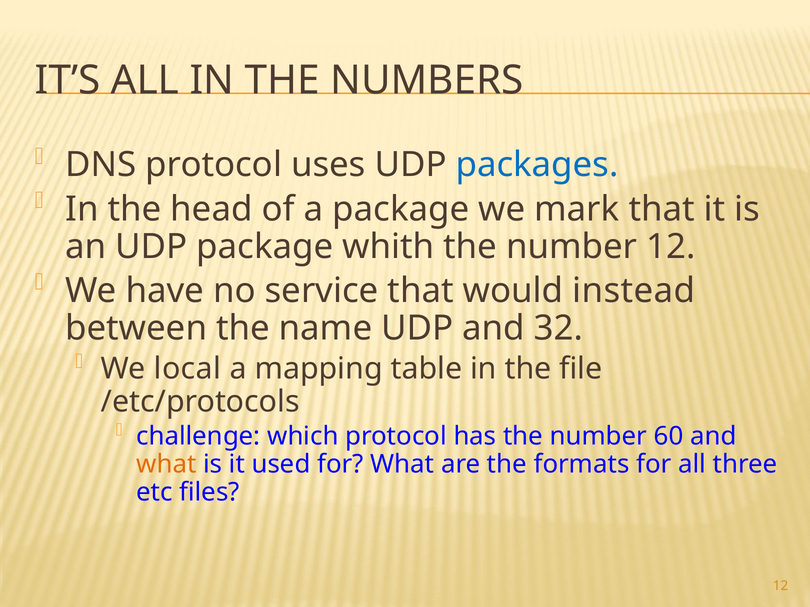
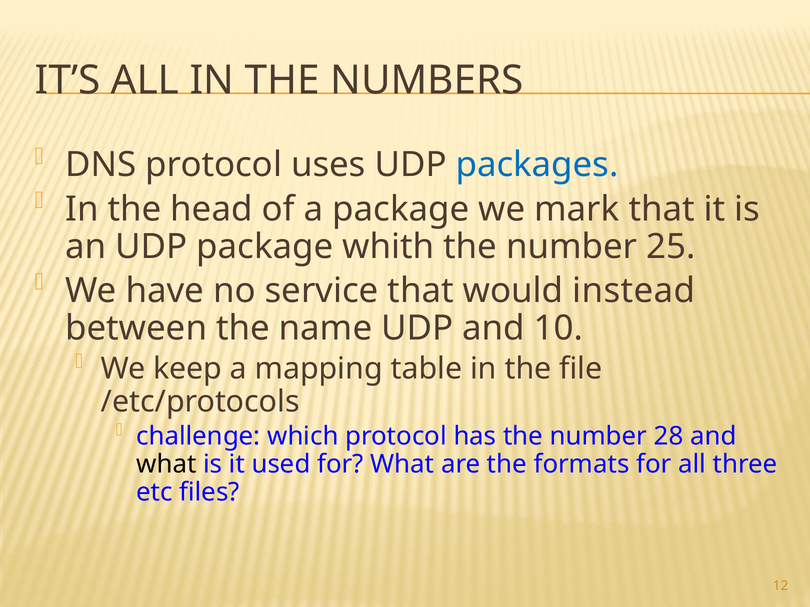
number 12: 12 -> 25
32: 32 -> 10
local: local -> keep
60: 60 -> 28
what at (166, 465) colour: orange -> black
